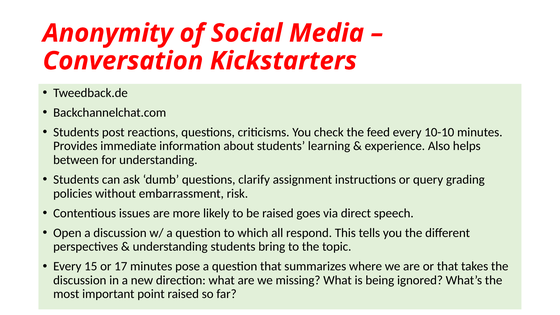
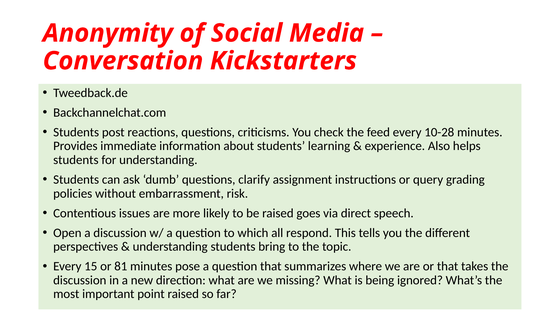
10-10: 10-10 -> 10-28
between at (76, 160): between -> students
17: 17 -> 81
